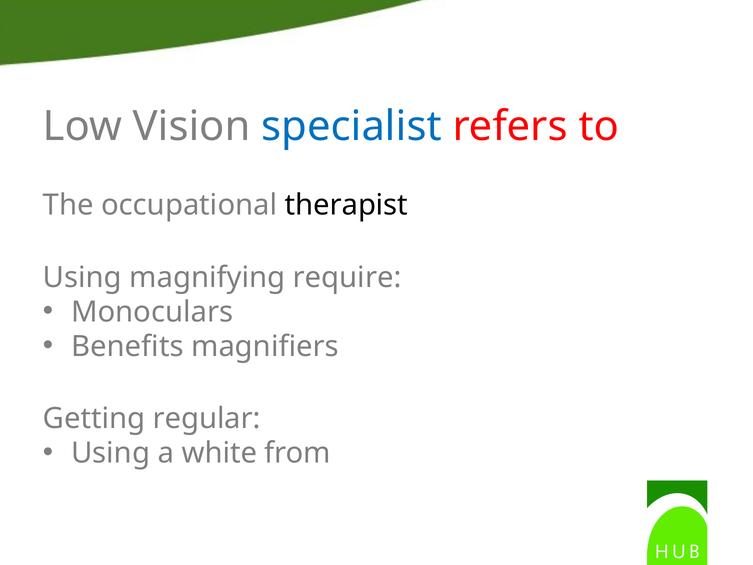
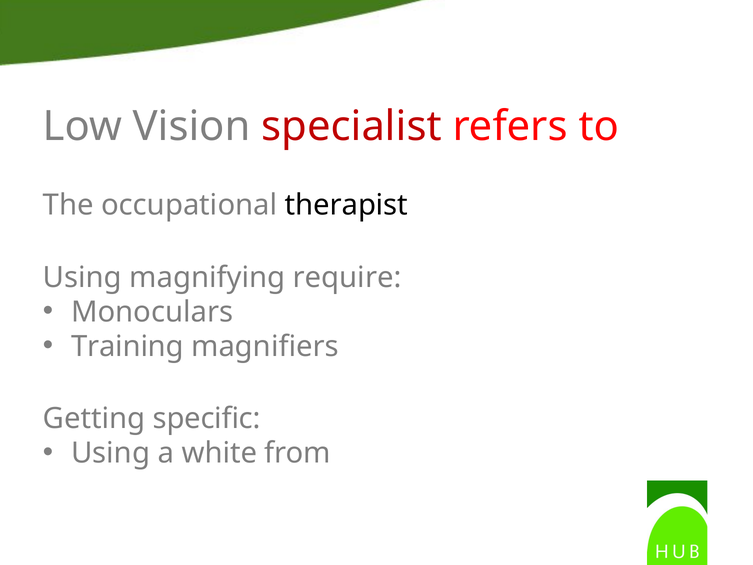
specialist colour: blue -> red
Benefits: Benefits -> Training
regular: regular -> specific
